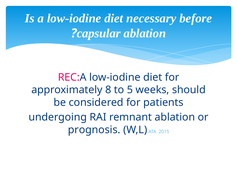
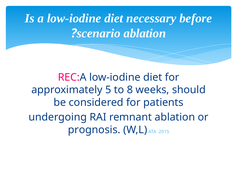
capsular: capsular -> scenario
8: 8 -> 5
5: 5 -> 8
